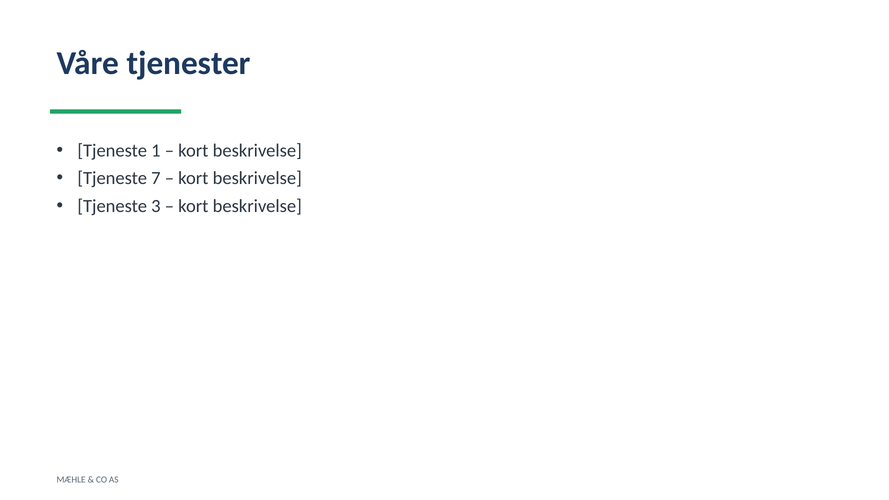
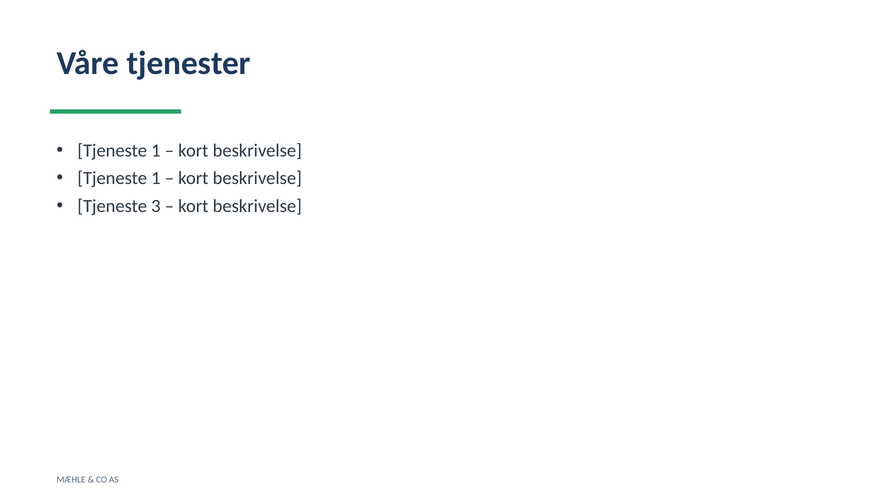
7 at (156, 178): 7 -> 1
